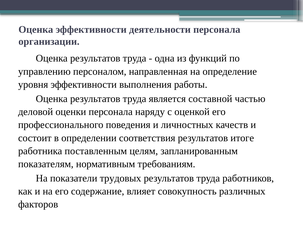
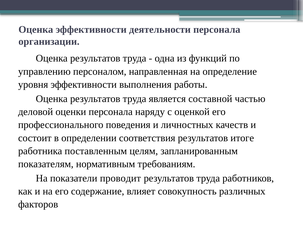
трудовых: трудовых -> проводит
